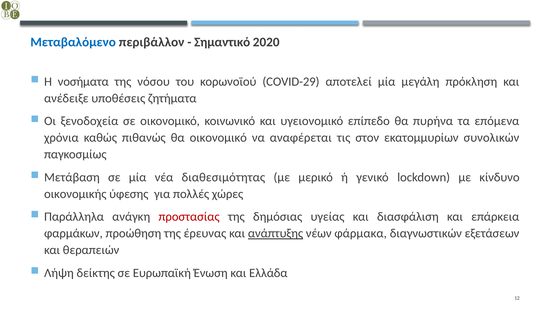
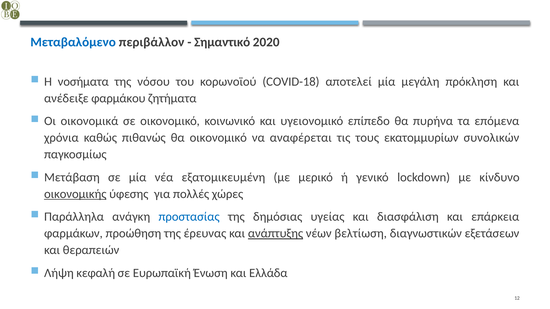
COVID-29: COVID-29 -> COVID-18
υποθέσεις: υποθέσεις -> φαρμάκου
ξενοδοχεία: ξενοδοχεία -> οικονομικά
στον: στον -> τους
διαθεσιμότητας: διαθεσιμότητας -> εξατομικευμένη
οικονομικής underline: none -> present
προστασίας colour: red -> blue
φάρμακα: φάρμακα -> βελτίωση
δείκτης: δείκτης -> κεφαλή
